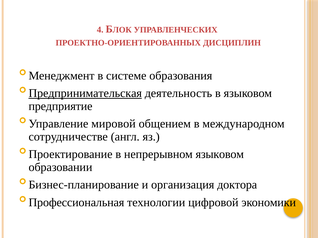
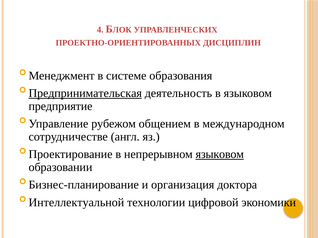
мировой: мировой -> рубежом
языковом at (220, 155) underline: none -> present
Профессиональная: Профессиональная -> Интеллектуальной
